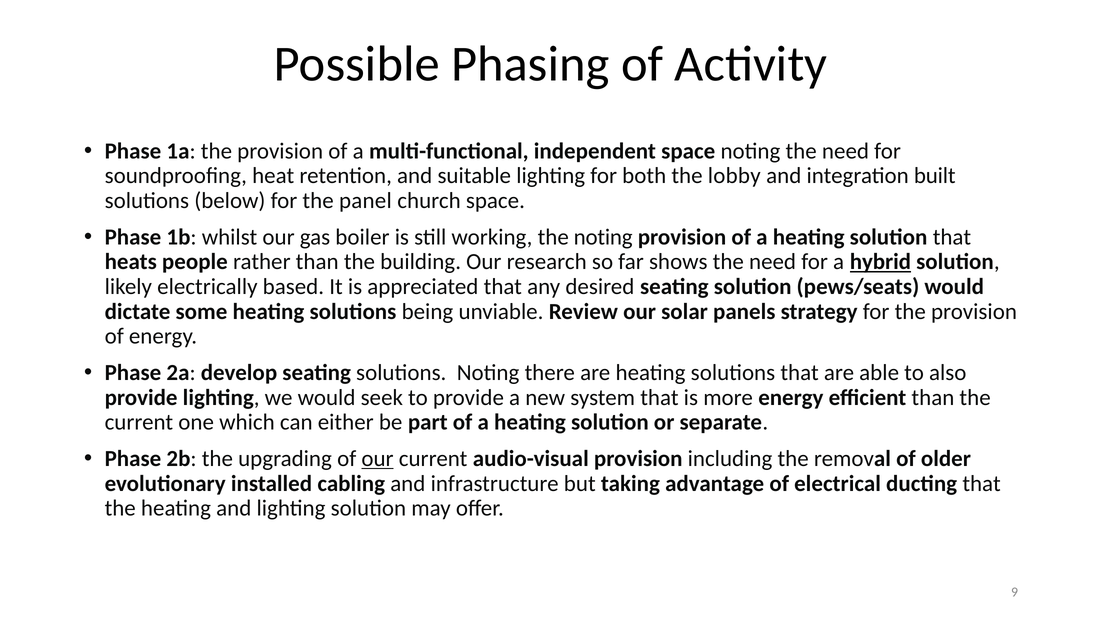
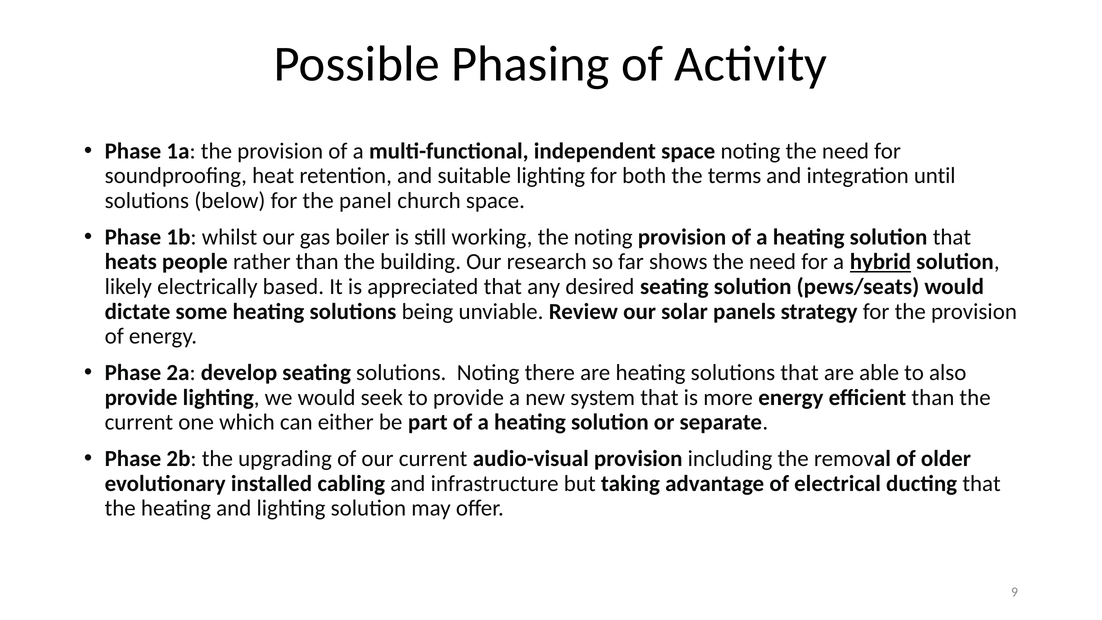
lobby: lobby -> terms
built: built -> until
our at (378, 459) underline: present -> none
